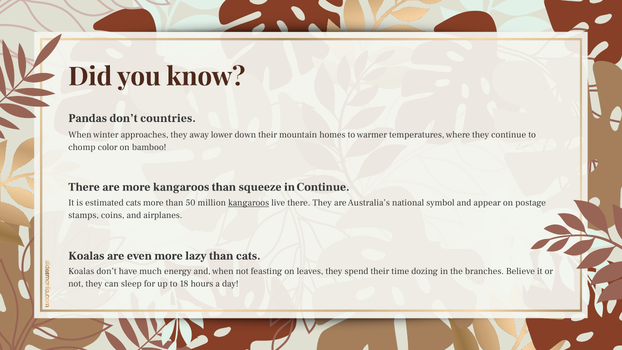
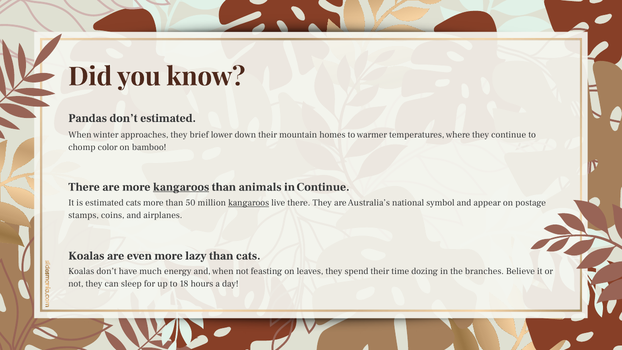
don’t countries: countries -> estimated
away: away -> brief
kangaroos at (181, 187) underline: none -> present
squeeze: squeeze -> animals
